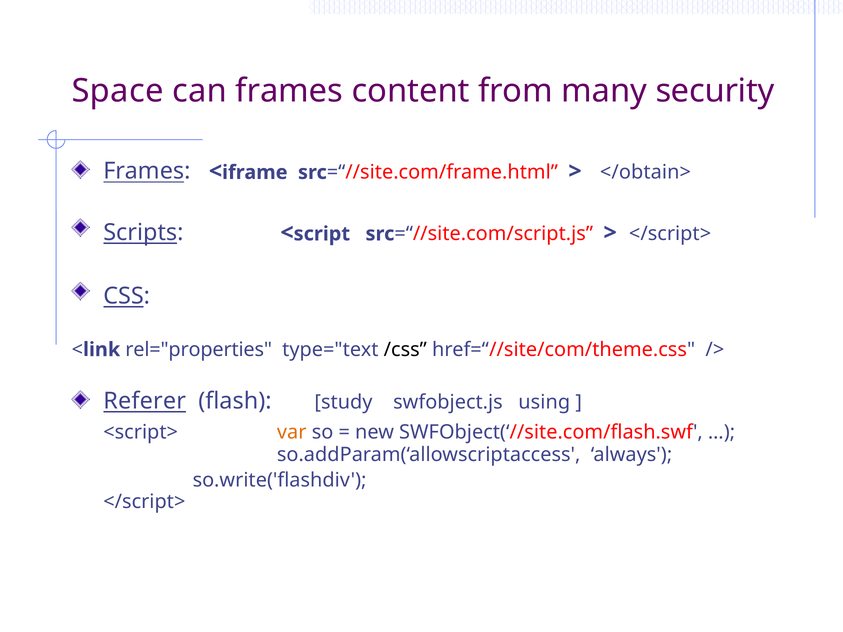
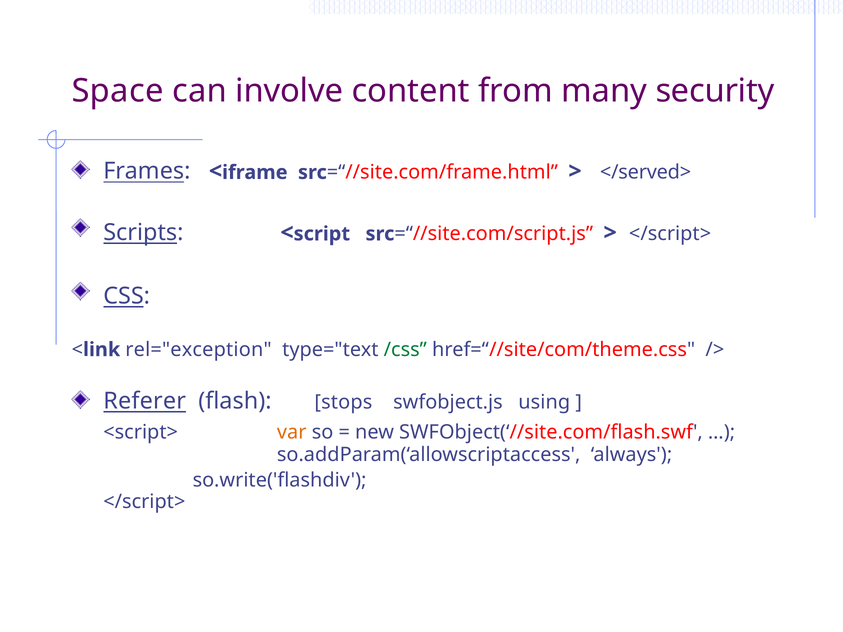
can frames: frames -> involve
</obtain>: </obtain> -> </served>
rel="properties: rel="properties -> rel="exception
/css colour: black -> green
study: study -> stops
